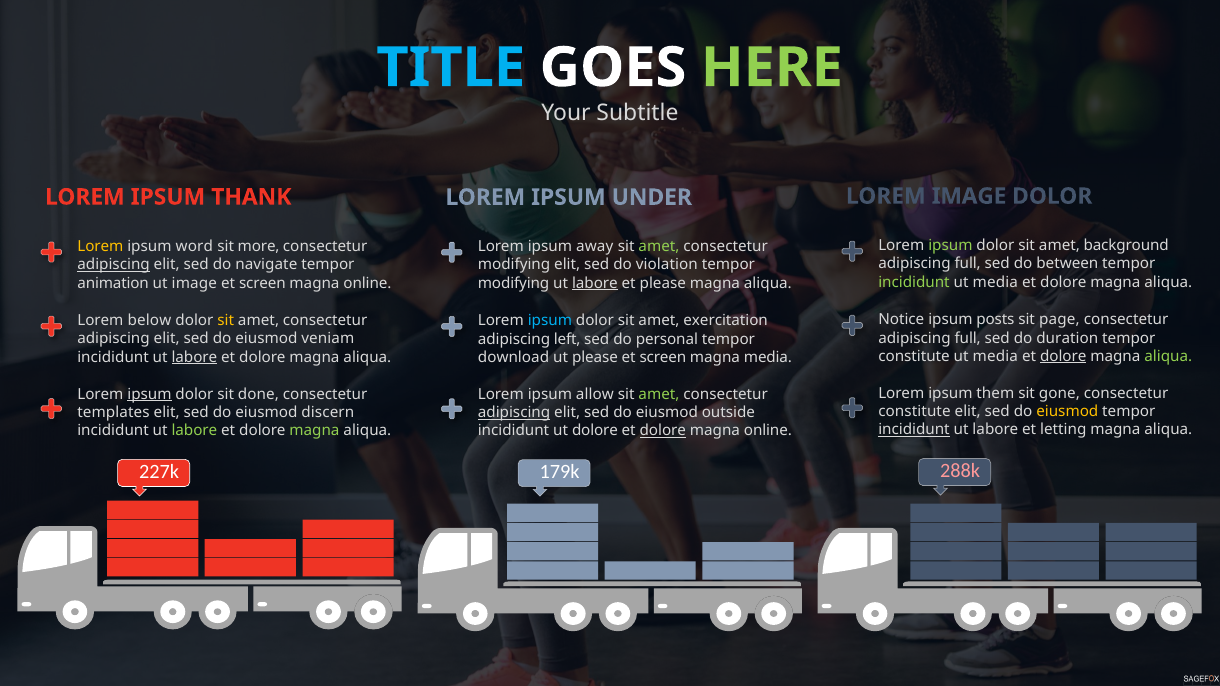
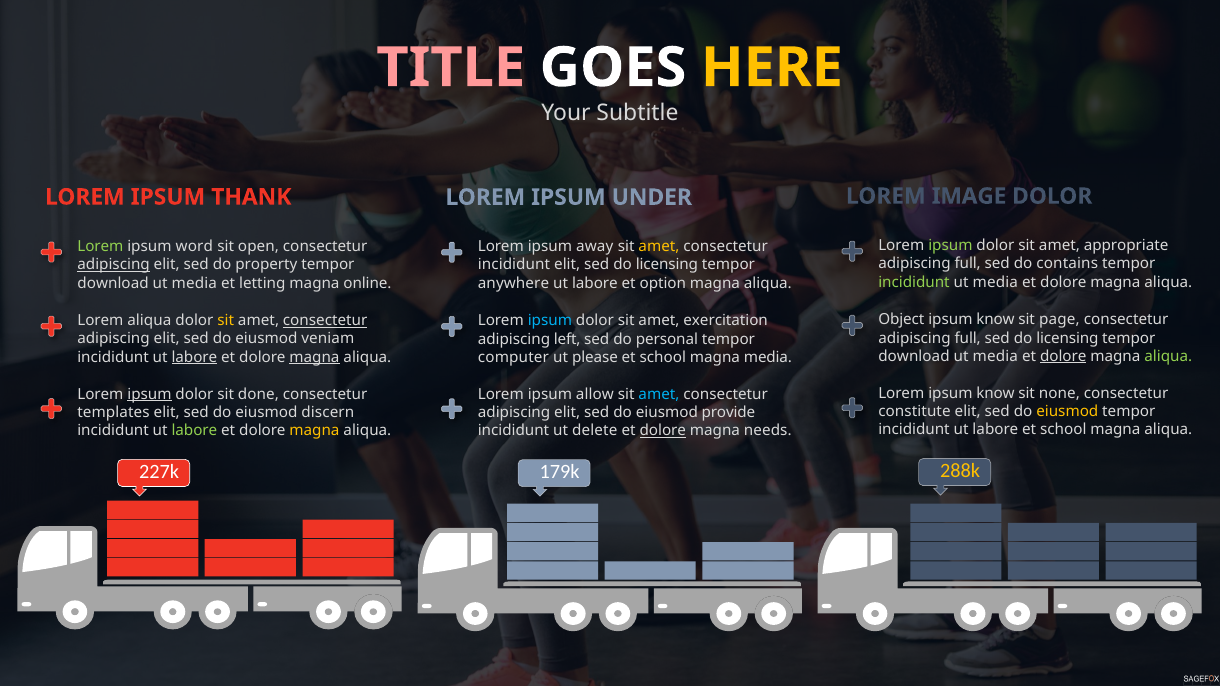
TITLE colour: light blue -> pink
HERE colour: light green -> yellow
background: background -> appropriate
Lorem at (100, 247) colour: yellow -> light green
more: more -> open
amet at (659, 247) colour: light green -> yellow
between: between -> contains
navigate: navigate -> property
modifying at (514, 265): modifying -> incididunt
elit sed do violation: violation -> licensing
animation at (113, 283): animation -> download
image at (194, 283): image -> media
screen at (262, 283): screen -> letting
modifying at (514, 283): modifying -> anywhere
labore at (595, 283) underline: present -> none
et please: please -> option
Notice: Notice -> Object
posts at (995, 320): posts -> know
Lorem below: below -> aliqua
consectetur at (325, 321) underline: none -> present
duration at (1067, 338): duration -> licensing
constitute at (914, 356): constitute -> download
magna at (314, 357) underline: none -> present
download: download -> computer
screen at (663, 358): screen -> school
Lorem ipsum them: them -> know
gone: gone -> none
amet at (659, 394) colour: light green -> light blue
adipiscing at (514, 413) underline: present -> none
outside: outside -> provide
incididunt at (914, 430) underline: present -> none
labore et letting: letting -> school
magna at (314, 431) colour: light green -> yellow
ut dolore: dolore -> delete
online at (768, 431): online -> needs
288k colour: pink -> yellow
